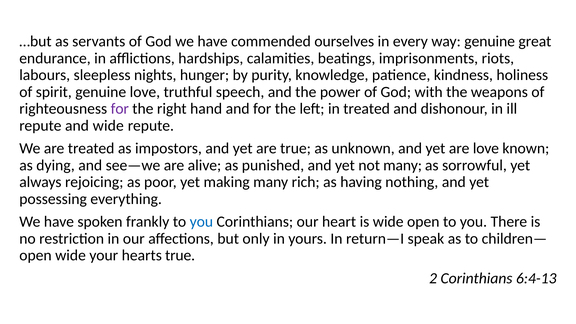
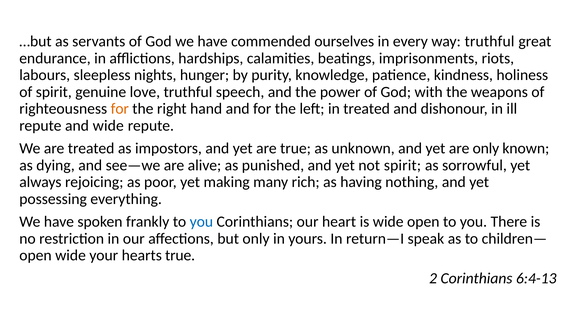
way genuine: genuine -> truthful
for at (120, 109) colour: purple -> orange
are love: love -> only
not many: many -> spirit
